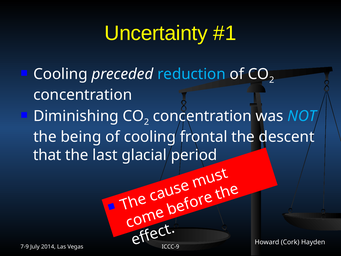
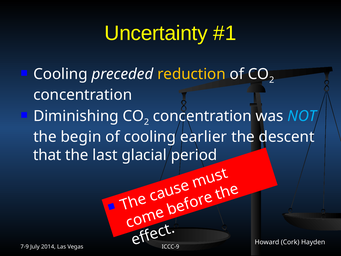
reduction colour: light blue -> yellow
being: being -> begin
frontal: frontal -> earlier
